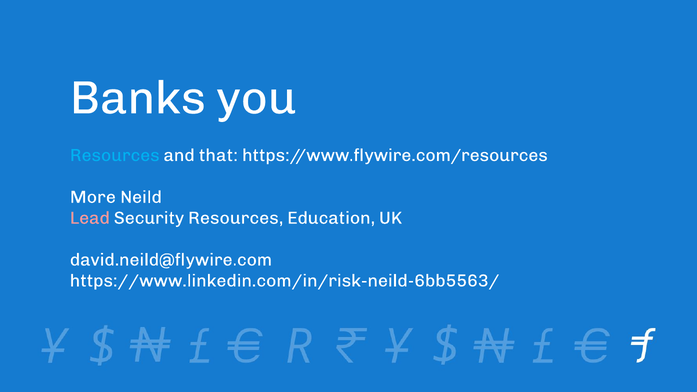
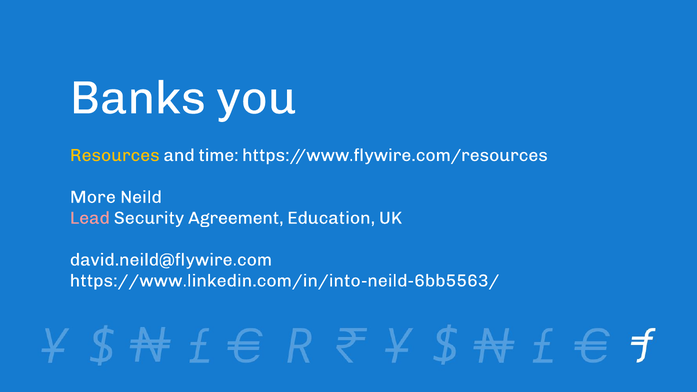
Resources at (115, 155) colour: light blue -> yellow
that: that -> time
Security Resources: Resources -> Agreement
https://www.linkedin.com/in/risk-neild-6bb5563/: https://www.linkedin.com/in/risk-neild-6bb5563/ -> https://www.linkedin.com/in/into-neild-6bb5563/
